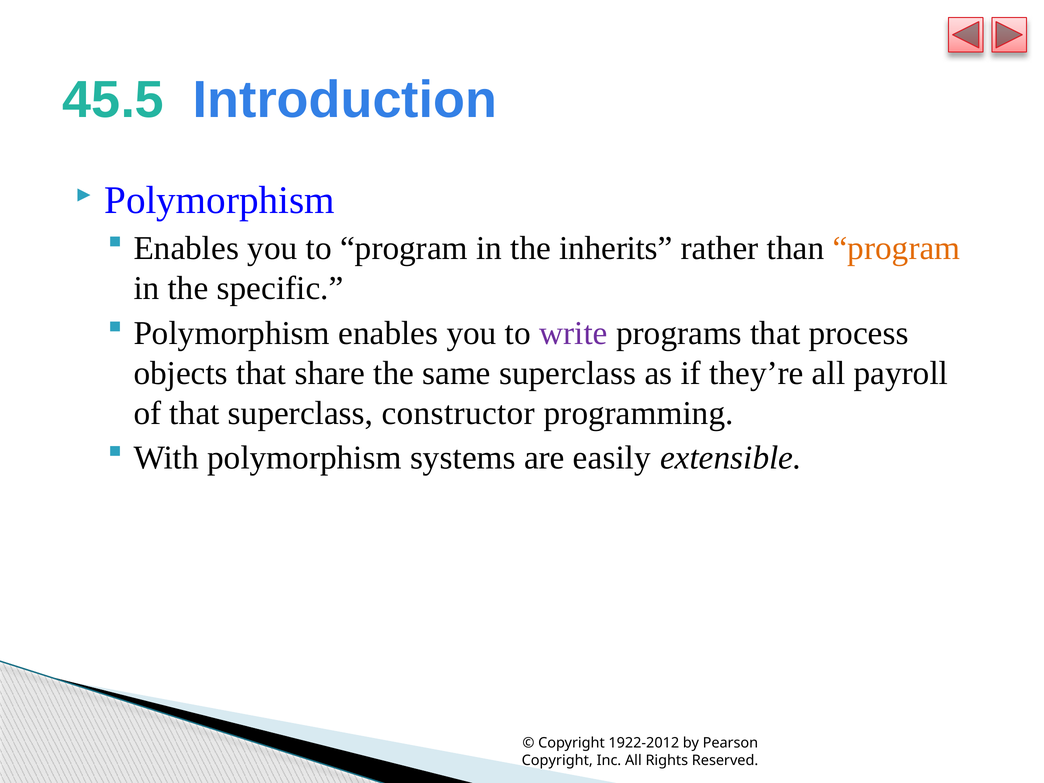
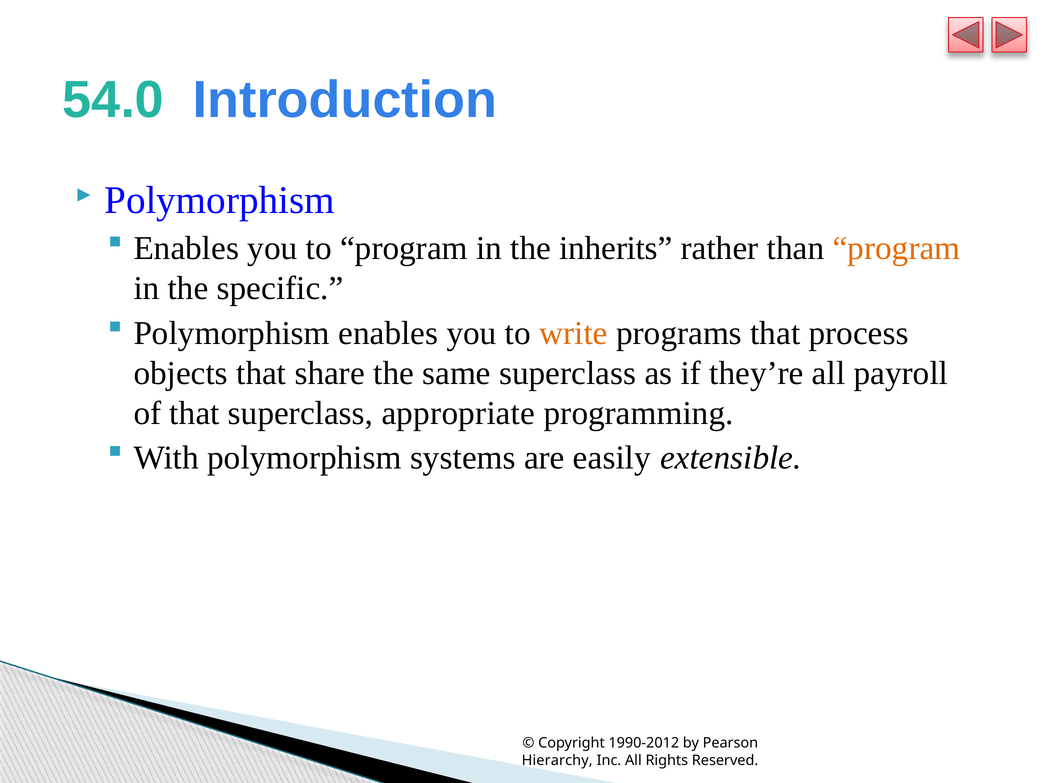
45.5: 45.5 -> 54.0
write colour: purple -> orange
constructor: constructor -> appropriate
1922-2012: 1922-2012 -> 1990-2012
Copyright at (557, 760): Copyright -> Hierarchy
